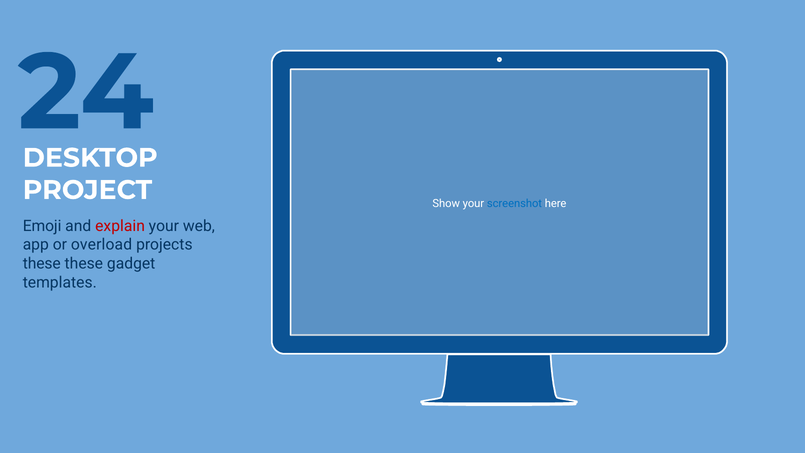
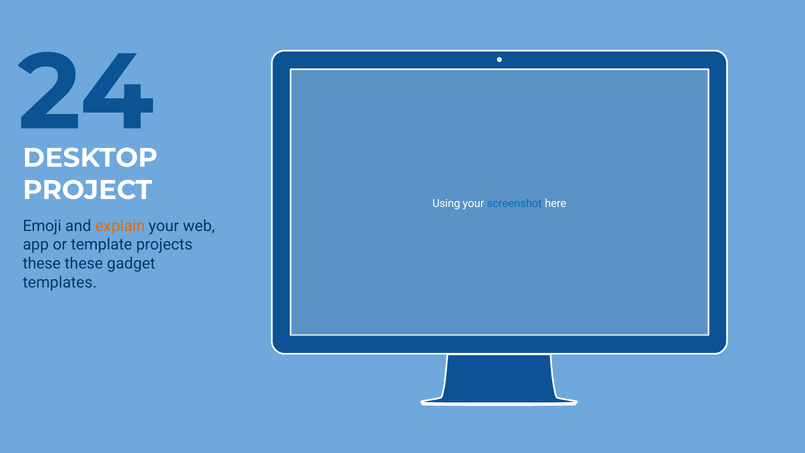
Show: Show -> Using
explain colour: red -> orange
overload: overload -> template
